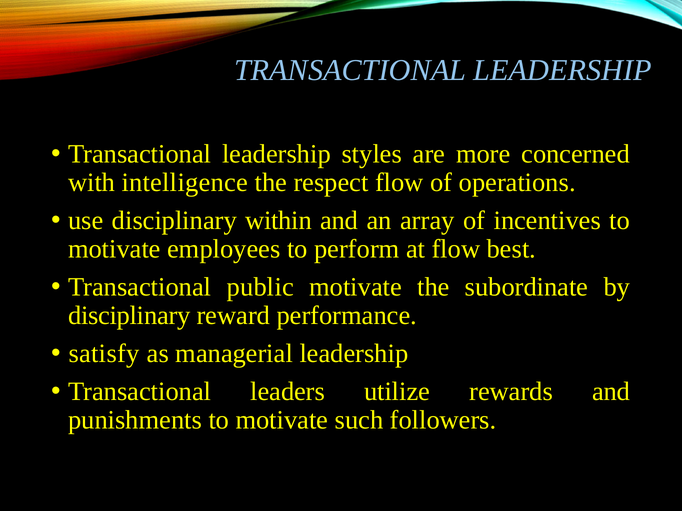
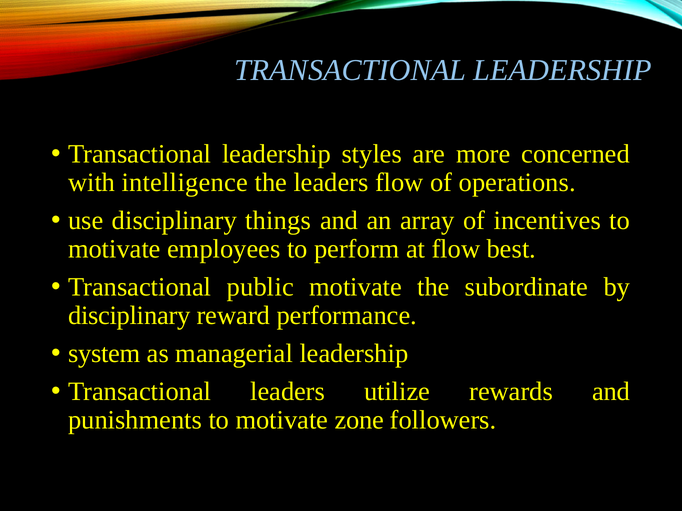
the respect: respect -> leaders
within: within -> things
satisfy: satisfy -> system
such: such -> zone
